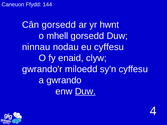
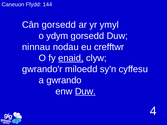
hwnt: hwnt -> ymyl
mhell: mhell -> ydym
eu cyffesu: cyffesu -> crefftwr
enaid underline: none -> present
